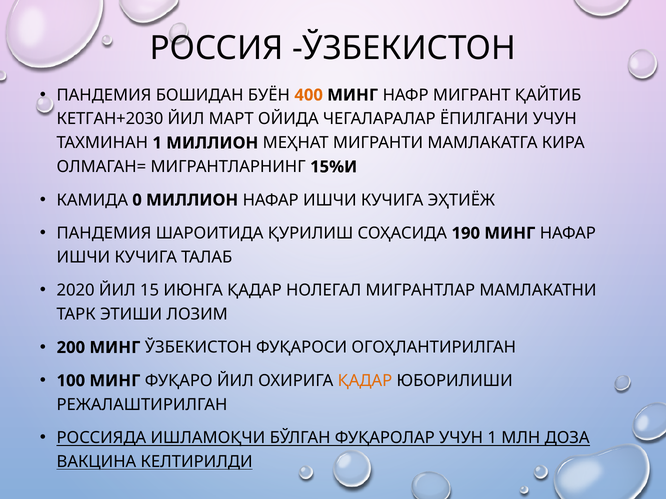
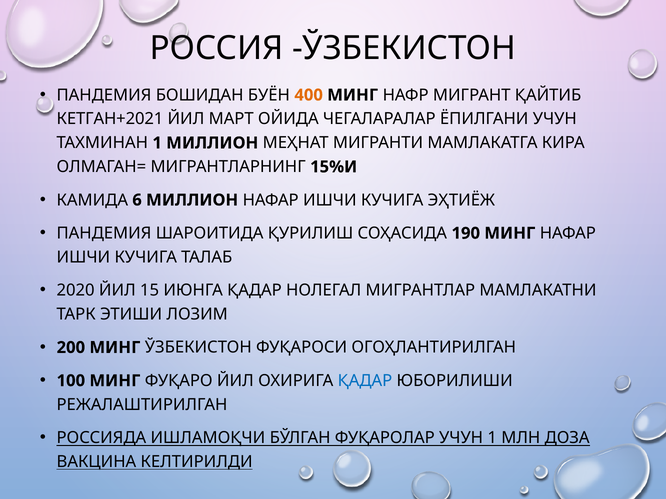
КЕТГАН+2030: КЕТГАН+2030 -> КЕТГАН+2021
0: 0 -> 6
ҚАДАР at (365, 381) colour: orange -> blue
